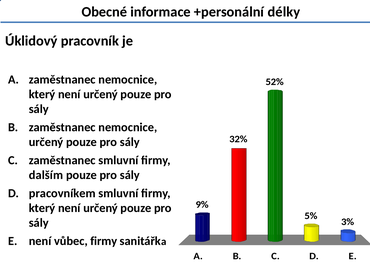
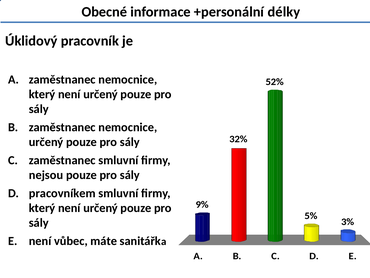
dalším: dalším -> nejsou
vůbec firmy: firmy -> máte
